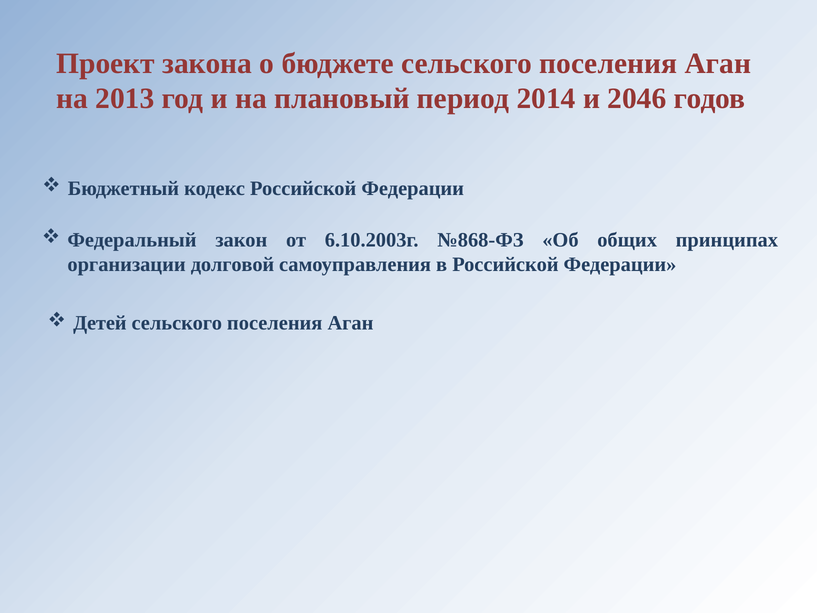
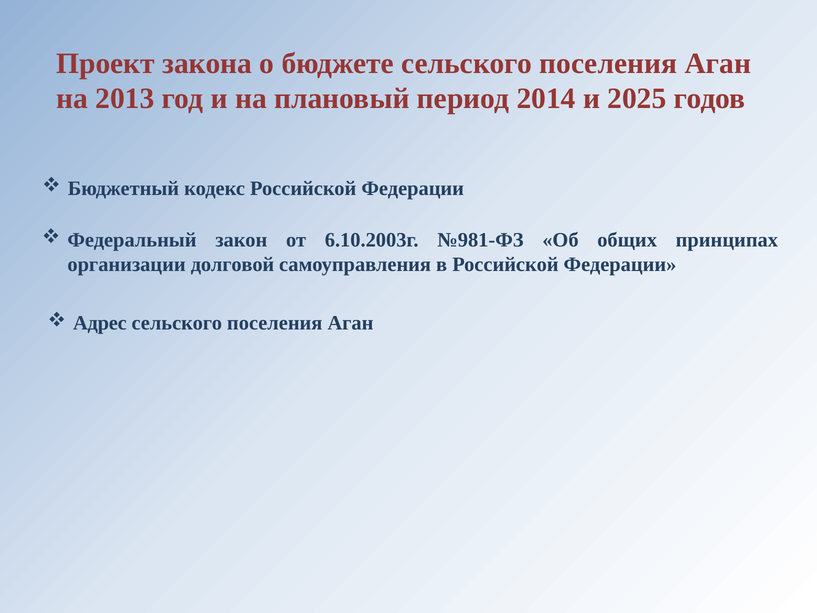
2046: 2046 -> 2025
№868-ФЗ: №868-ФЗ -> №981-ФЗ
Детей: Детей -> Адрес
